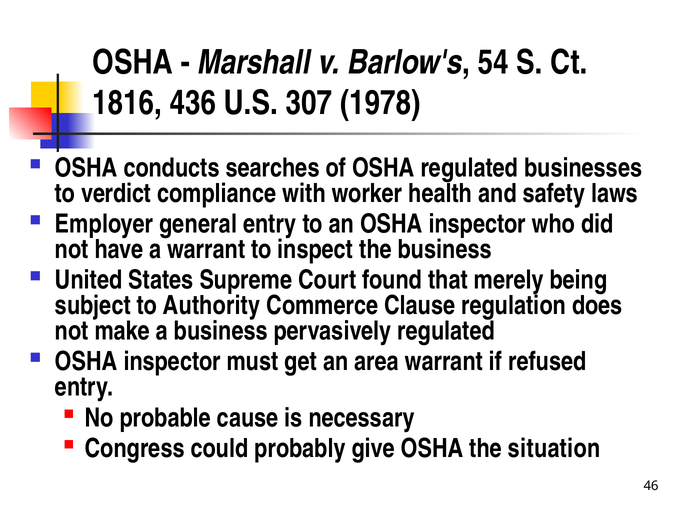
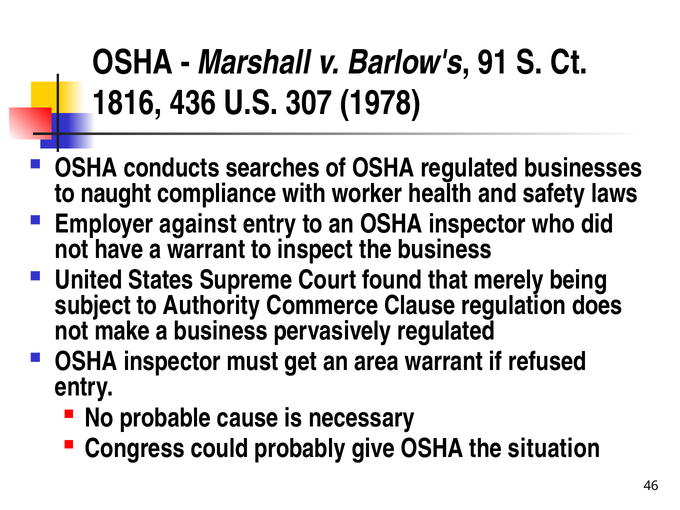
54: 54 -> 91
verdict: verdict -> naught
general: general -> against
